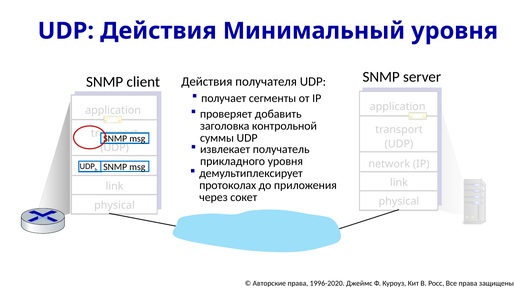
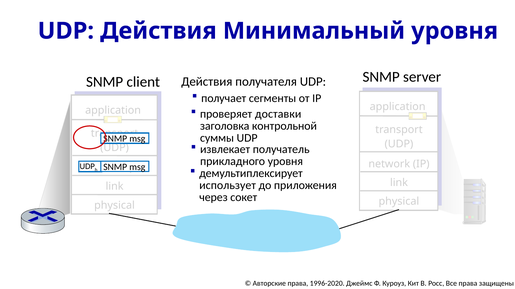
добавить: добавить -> доставки
протоколах: протоколах -> использует
